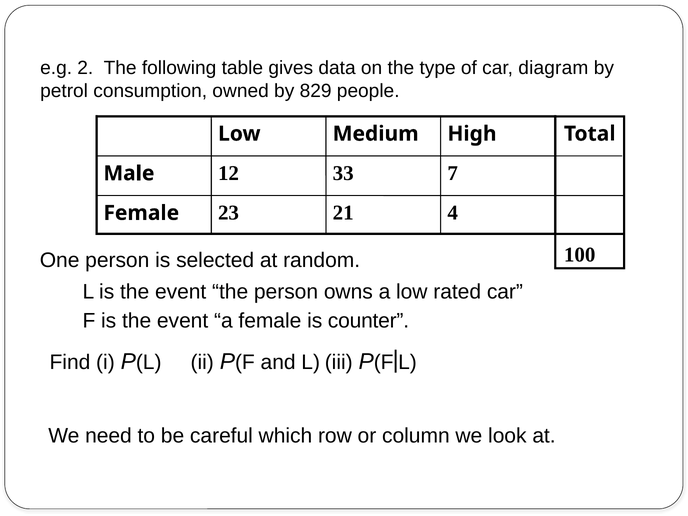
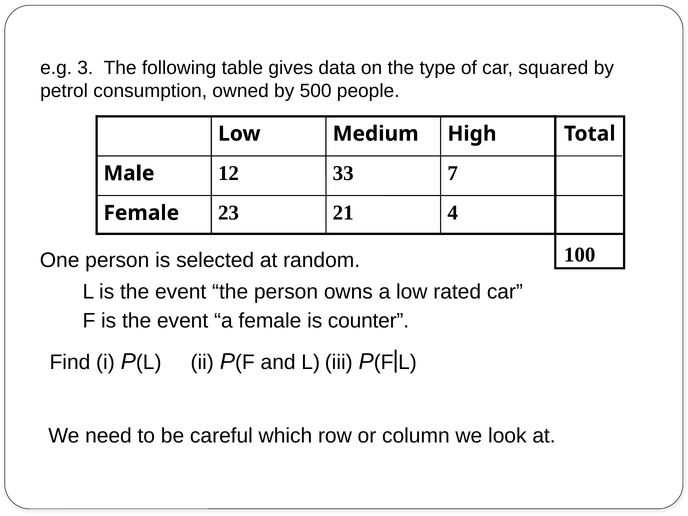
2: 2 -> 3
diagram: diagram -> squared
829: 829 -> 500
